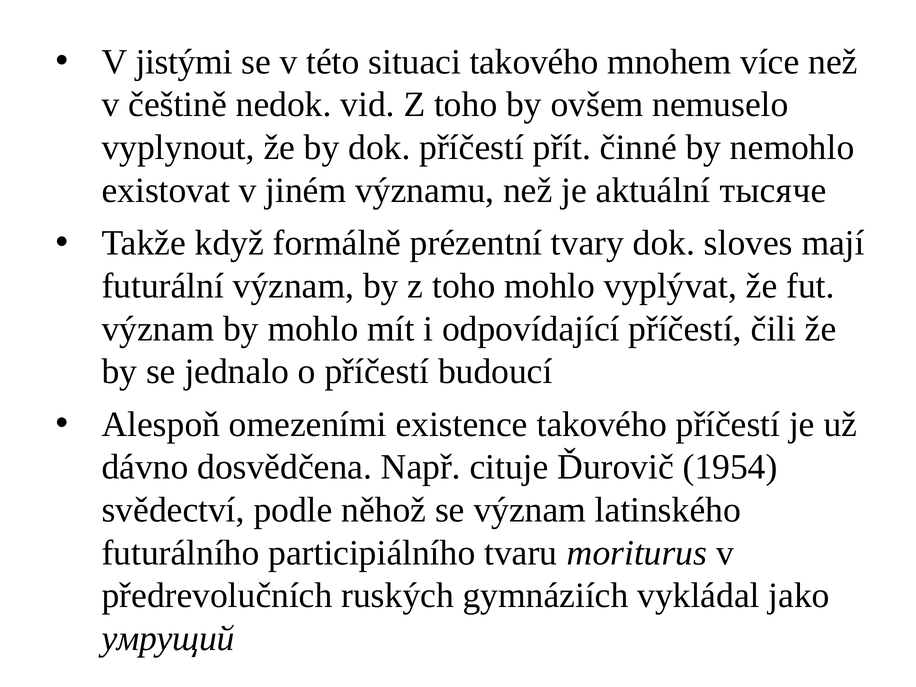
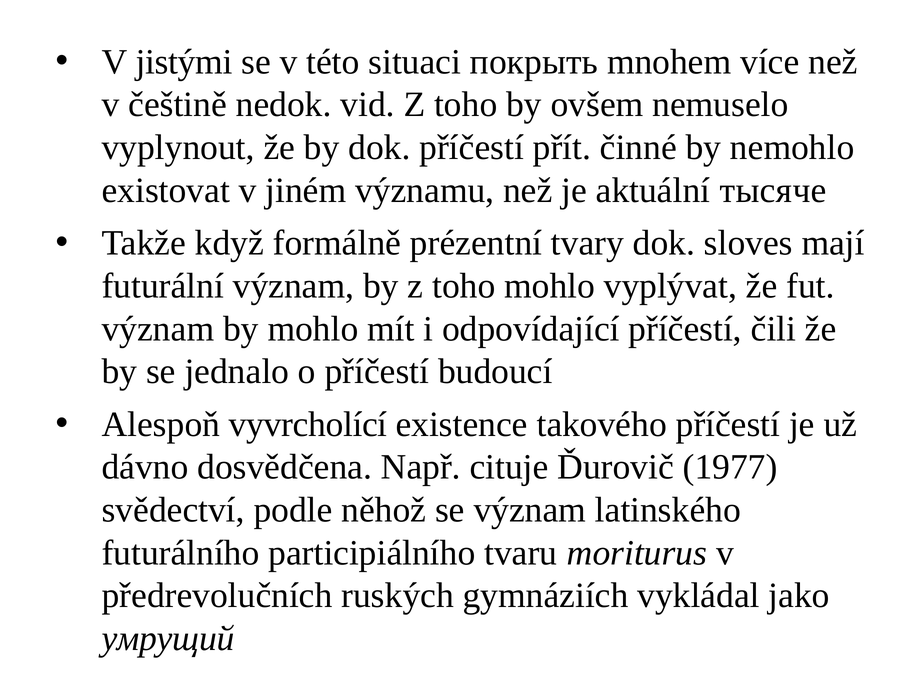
situaci takového: takového -> покрыть
omezeními: omezeními -> vyvrcholící
1954: 1954 -> 1977
